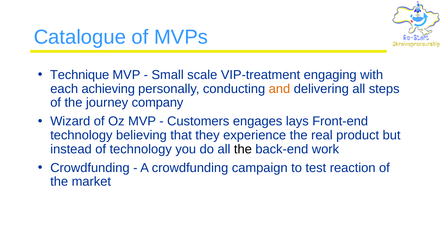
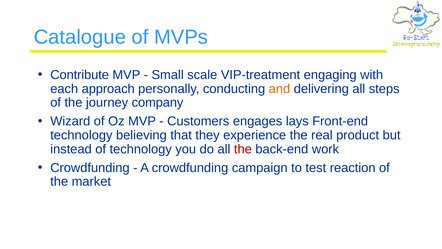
Technique: Technique -> Contribute
achieving: achieving -> approach
the at (243, 149) colour: black -> red
